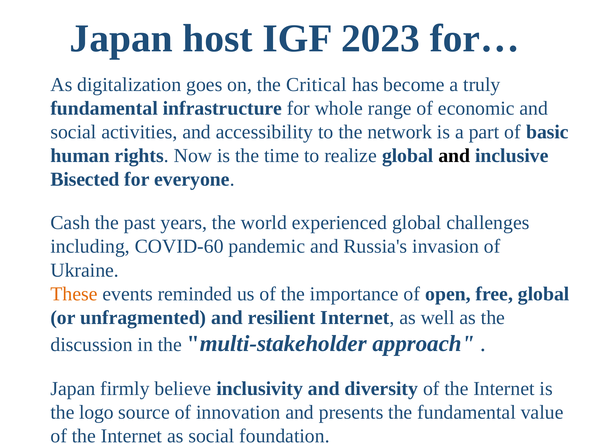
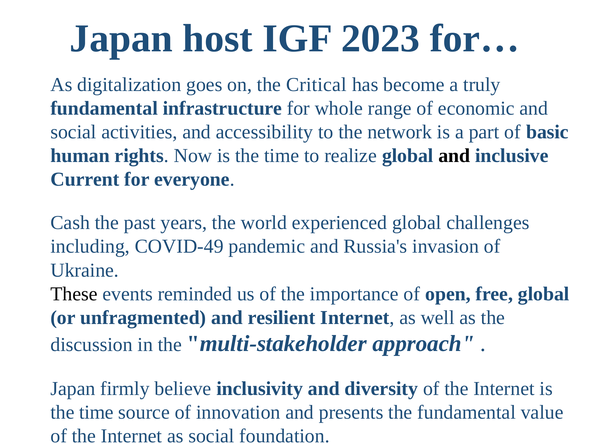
Bisected: Bisected -> Current
COVID-60: COVID-60 -> COVID-49
These colour: orange -> black
logo at (97, 412): logo -> time
